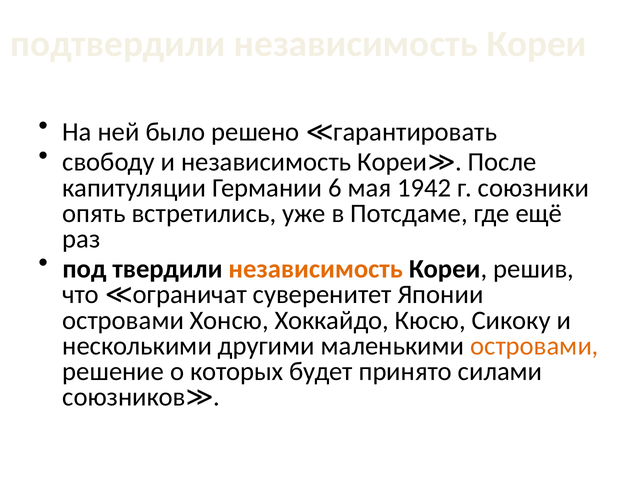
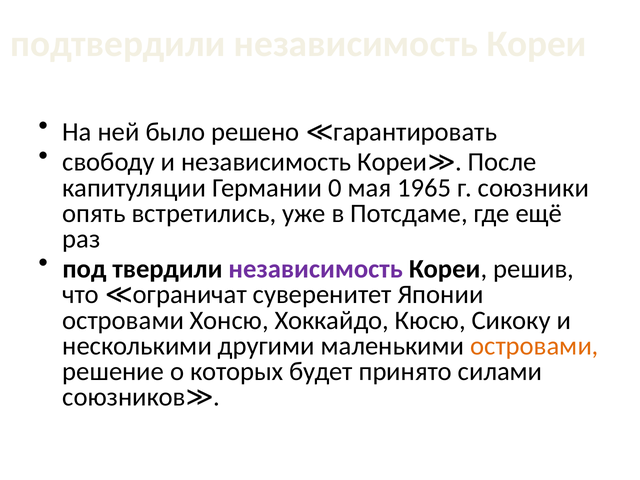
6: 6 -> 0
1942: 1942 -> 1965
независимость at (316, 269) colour: orange -> purple
